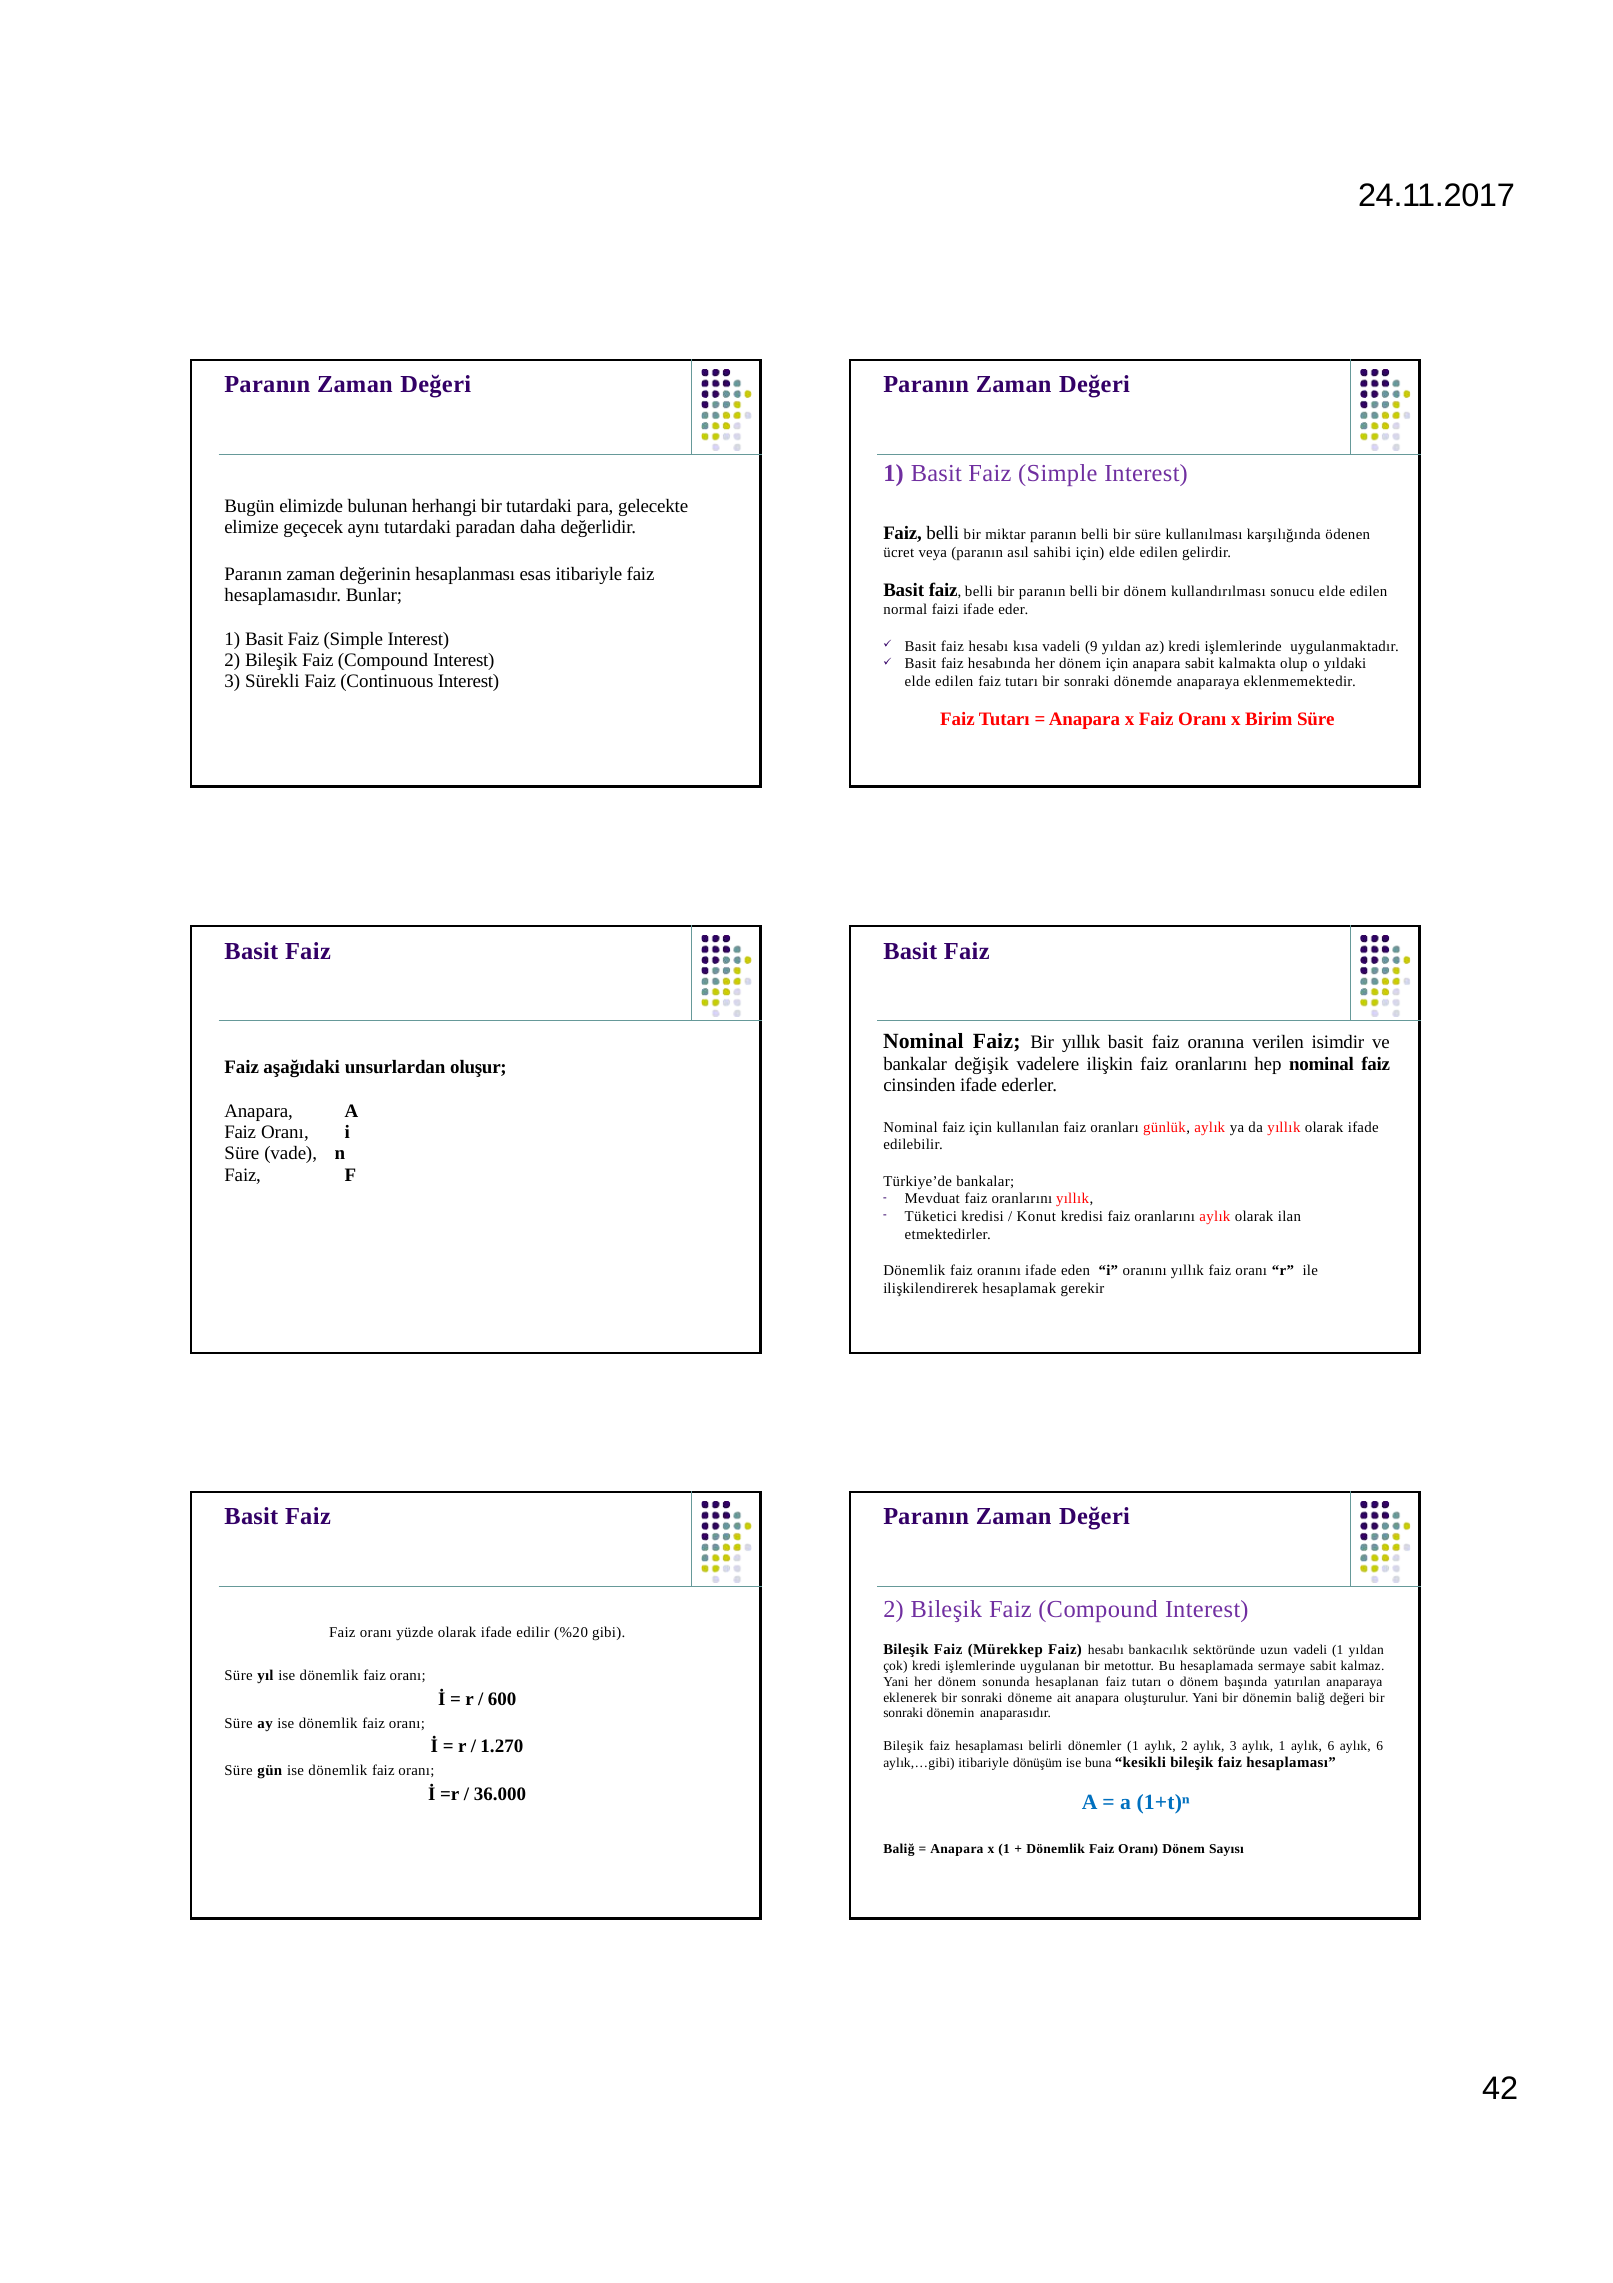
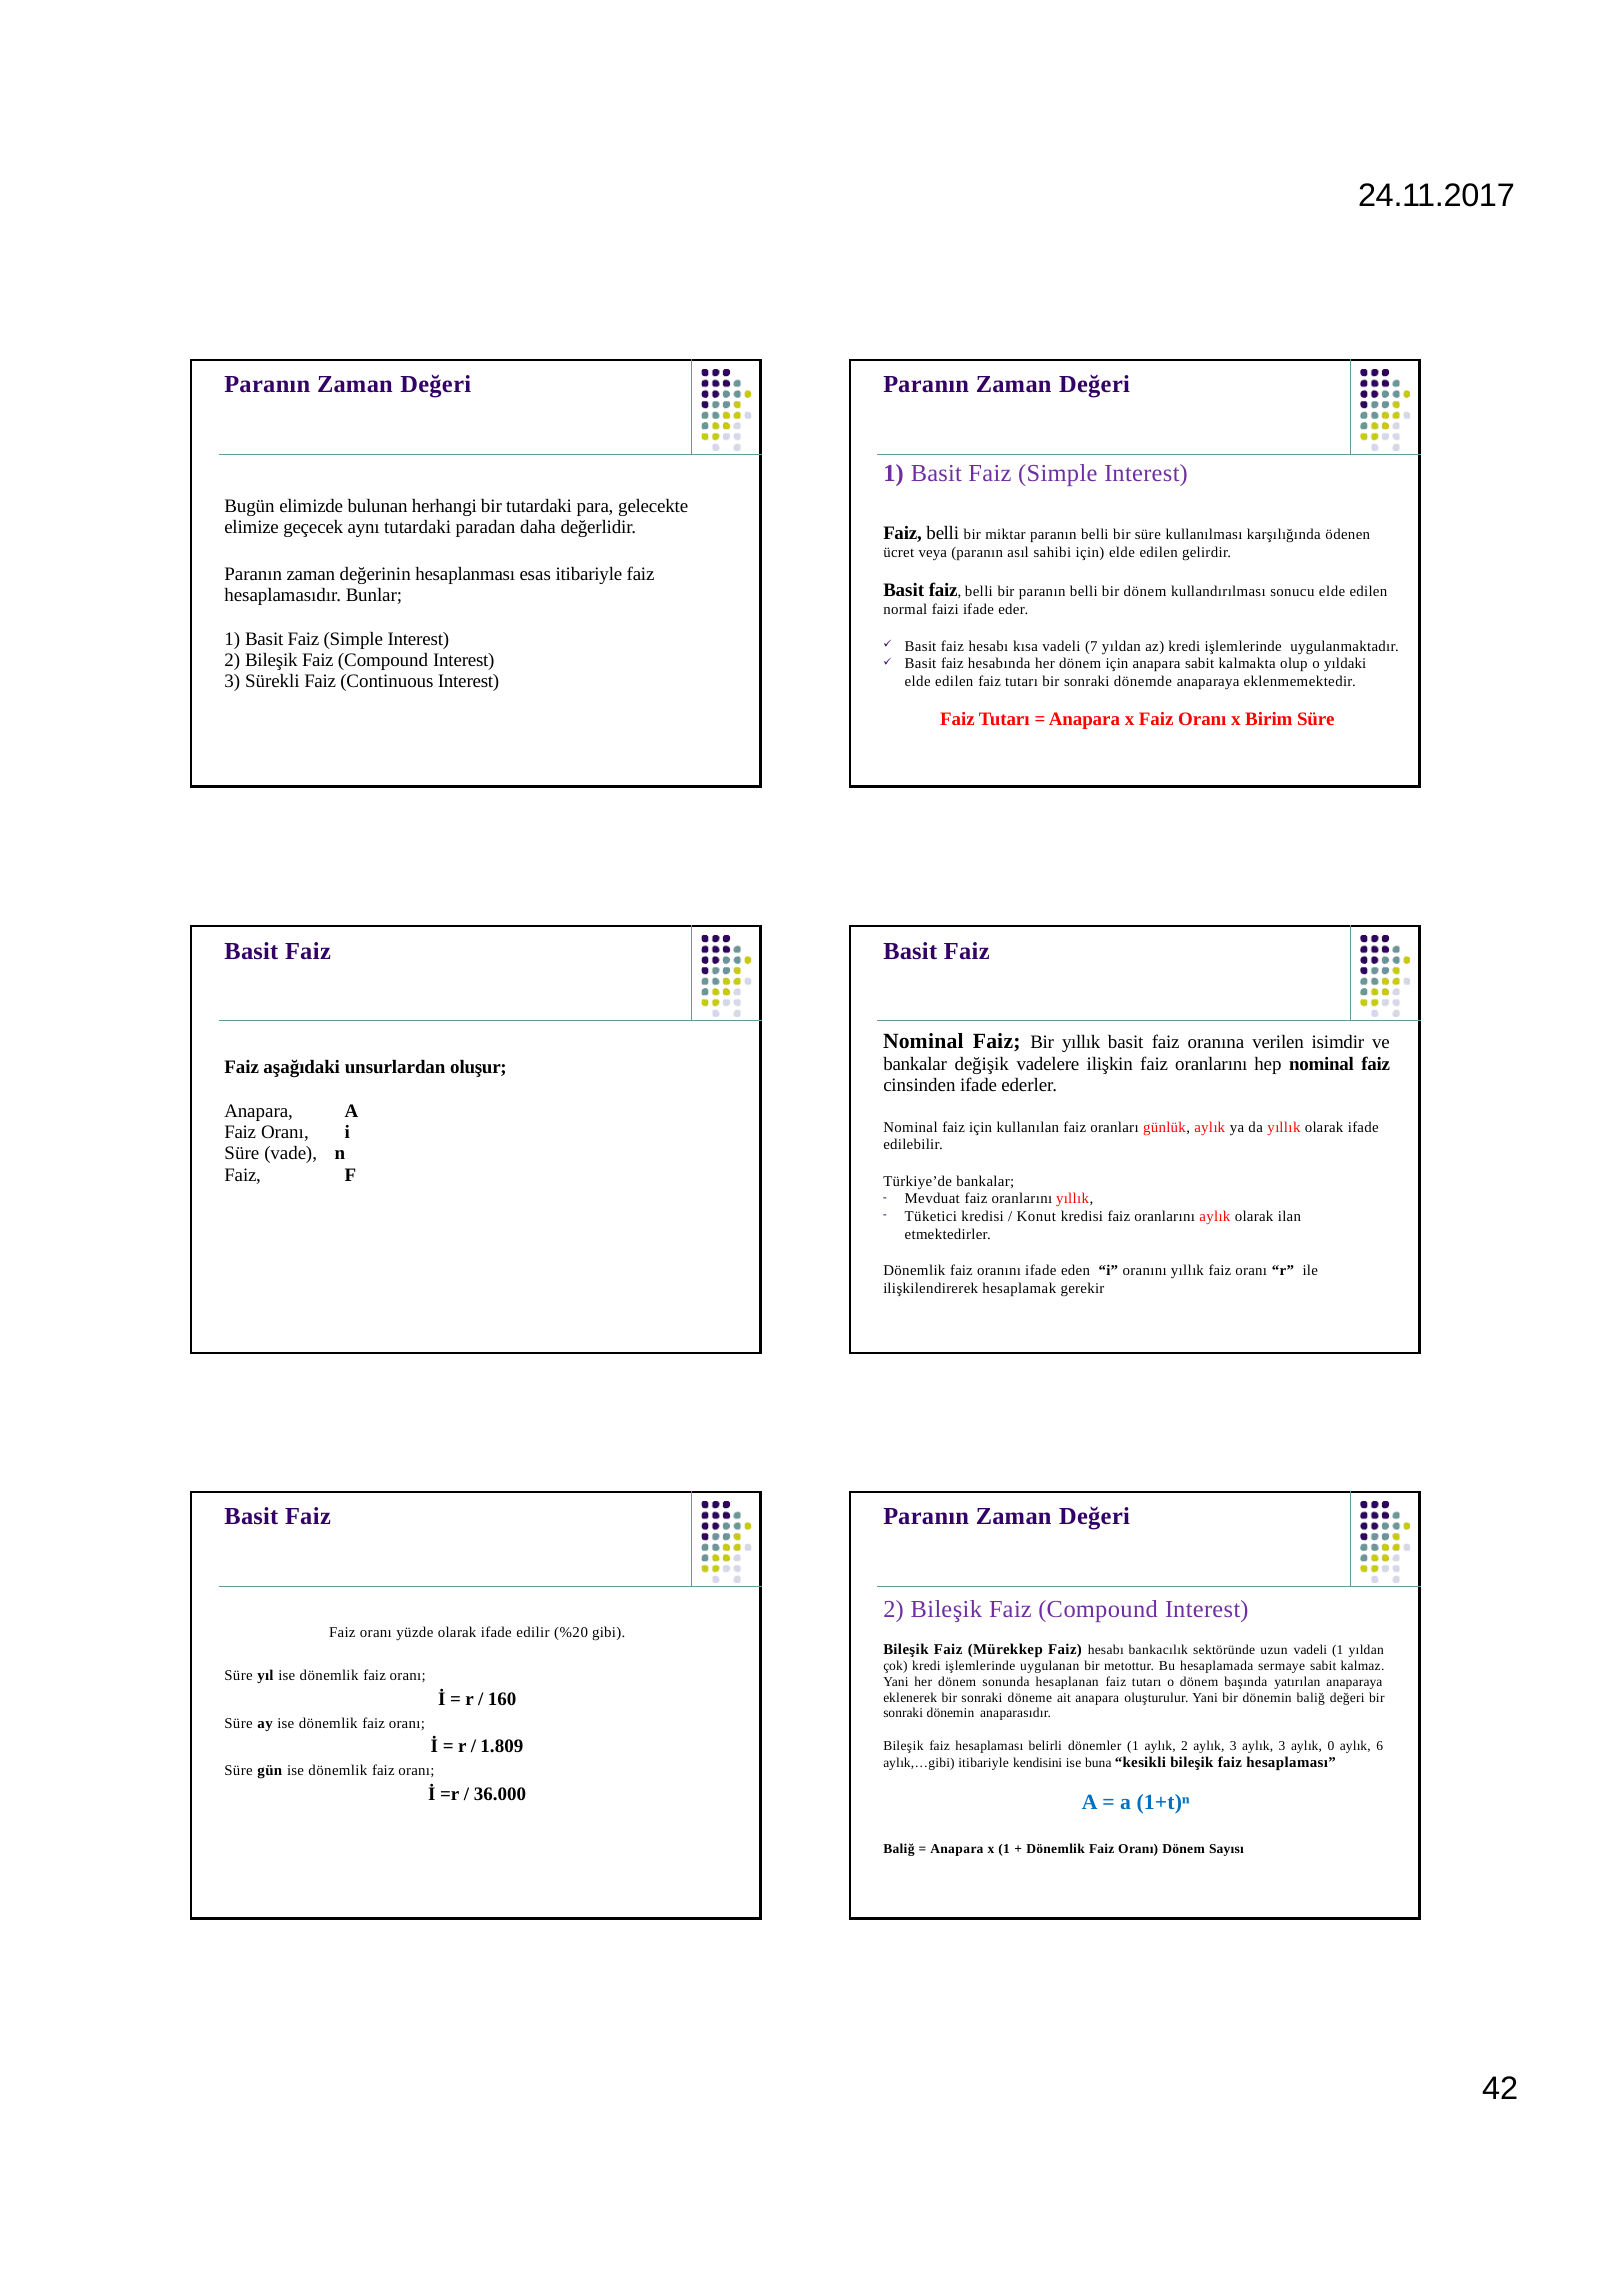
9: 9 -> 7
600: 600 -> 160
1.270: 1.270 -> 1.809
3 aylık 1: 1 -> 3
6 at (1331, 1745): 6 -> 0
dönüşüm: dönüşüm -> kendisini
